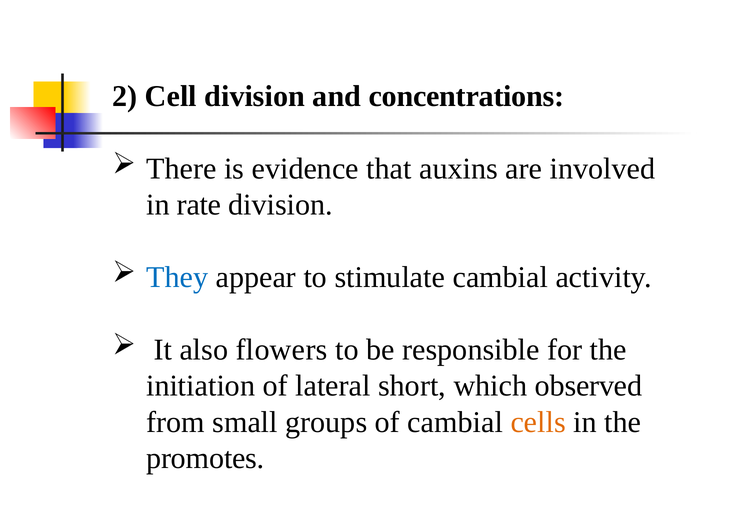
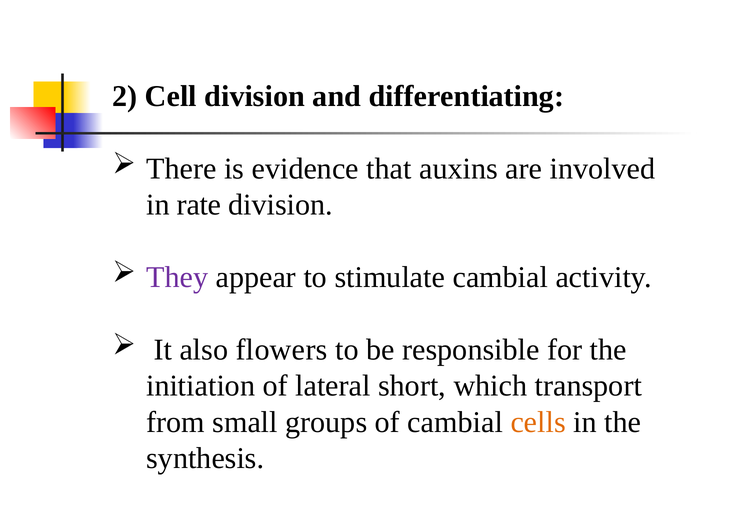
concentrations: concentrations -> differentiating
They colour: blue -> purple
observed: observed -> transport
promotes: promotes -> synthesis
